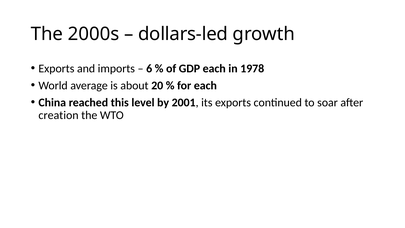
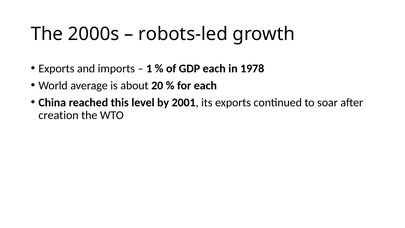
dollars-led: dollars-led -> robots-led
6: 6 -> 1
